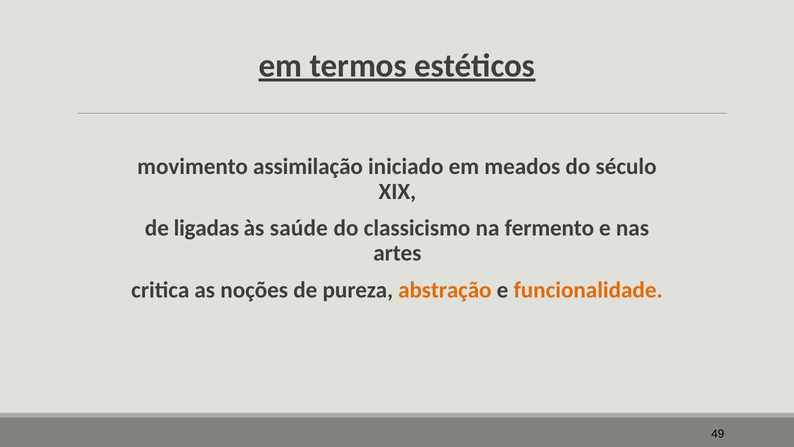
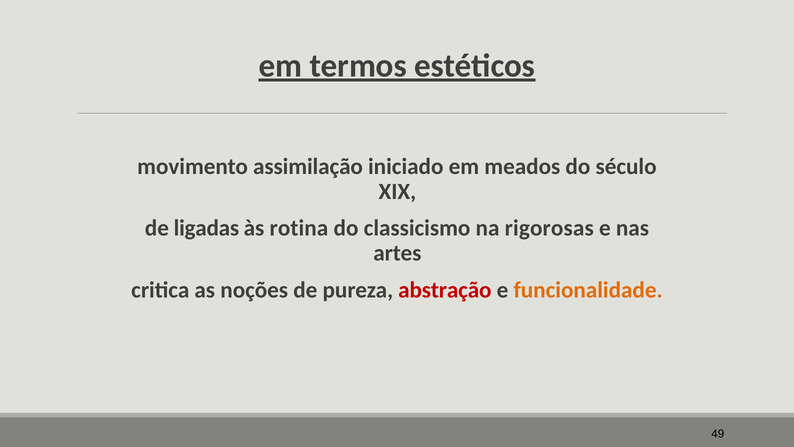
saúde: saúde -> rotina
fermento: fermento -> rigorosas
abstração colour: orange -> red
